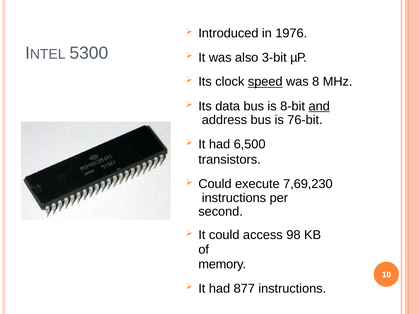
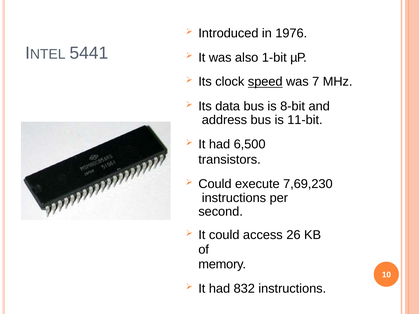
5300: 5300 -> 5441
3-bit: 3-bit -> 1-bit
8: 8 -> 7
and underline: present -> none
76-bit: 76-bit -> 11-bit
98: 98 -> 26
877: 877 -> 832
